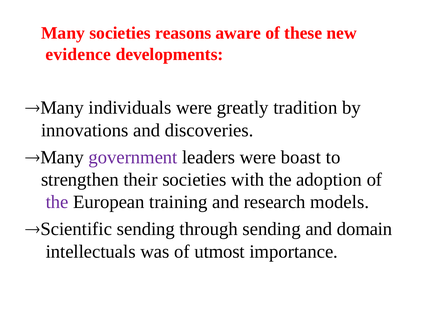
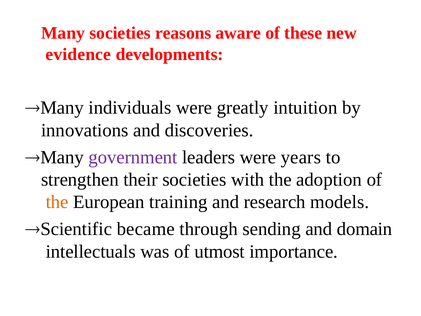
tradition: tradition -> intuition
boast: boast -> years
the at (57, 202) colour: purple -> orange
Scientific sending: sending -> became
